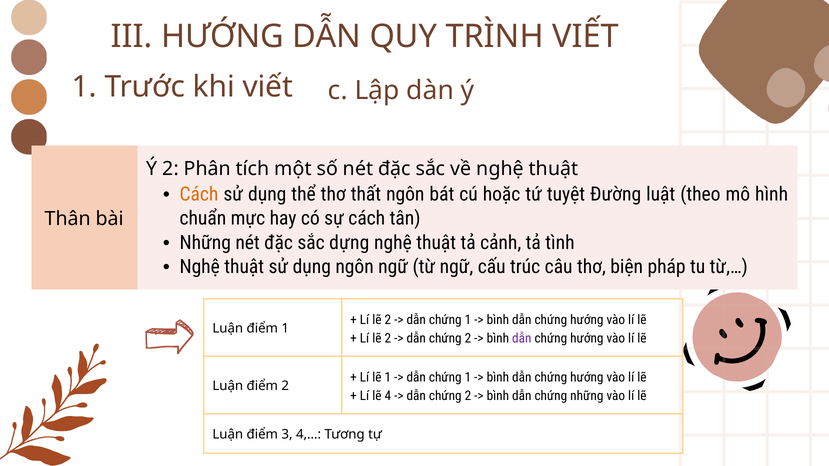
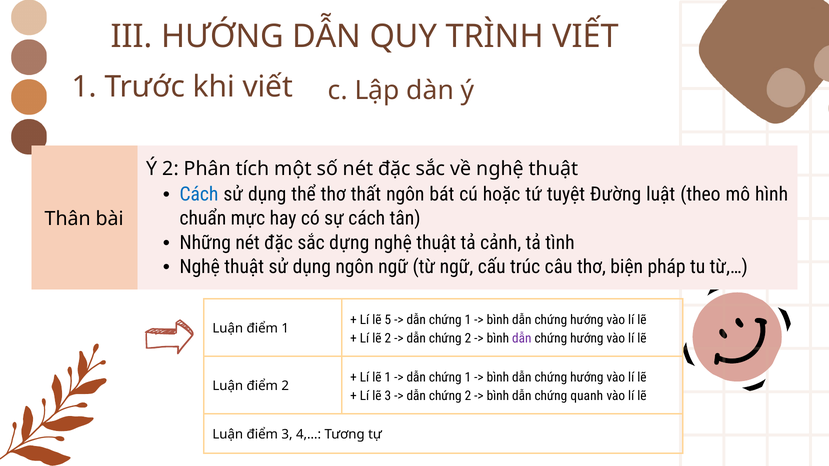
Cách at (199, 194) colour: orange -> blue
2 at (388, 320): 2 -> 5
lẽ 4: 4 -> 3
chứng những: những -> quanh
